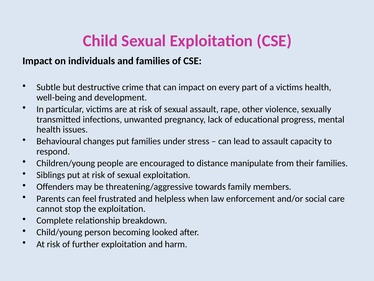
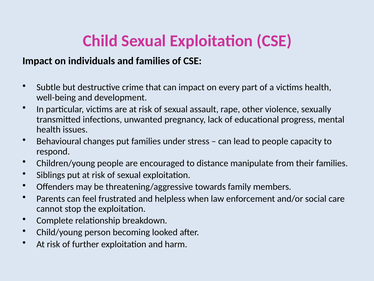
to assault: assault -> people
